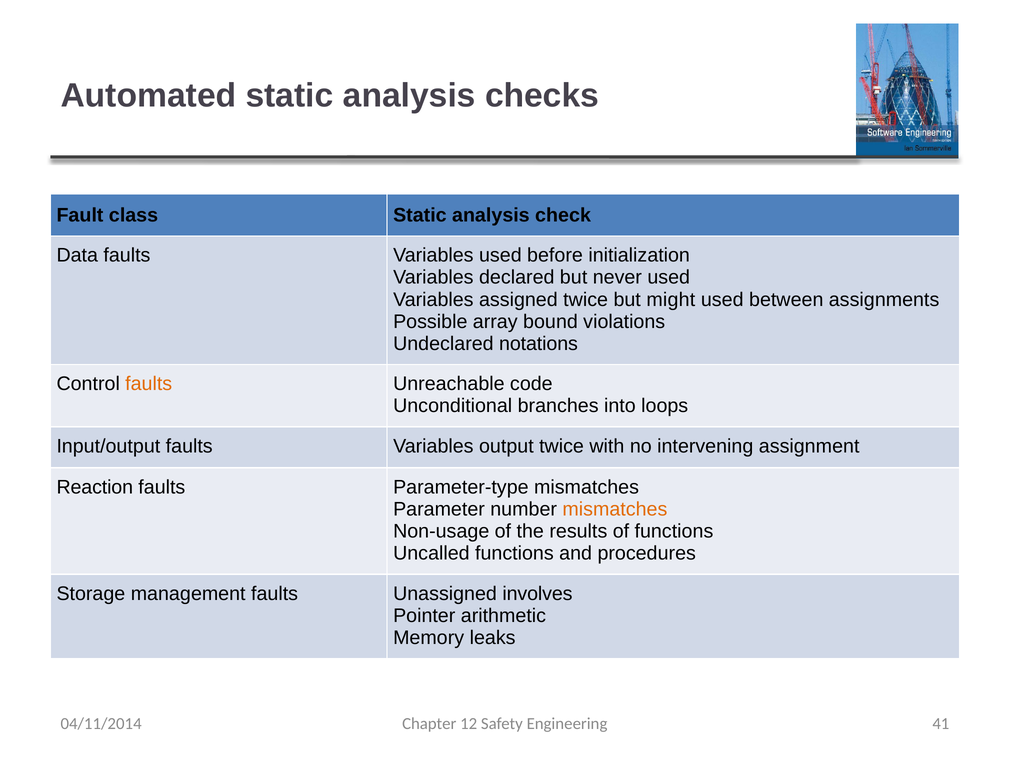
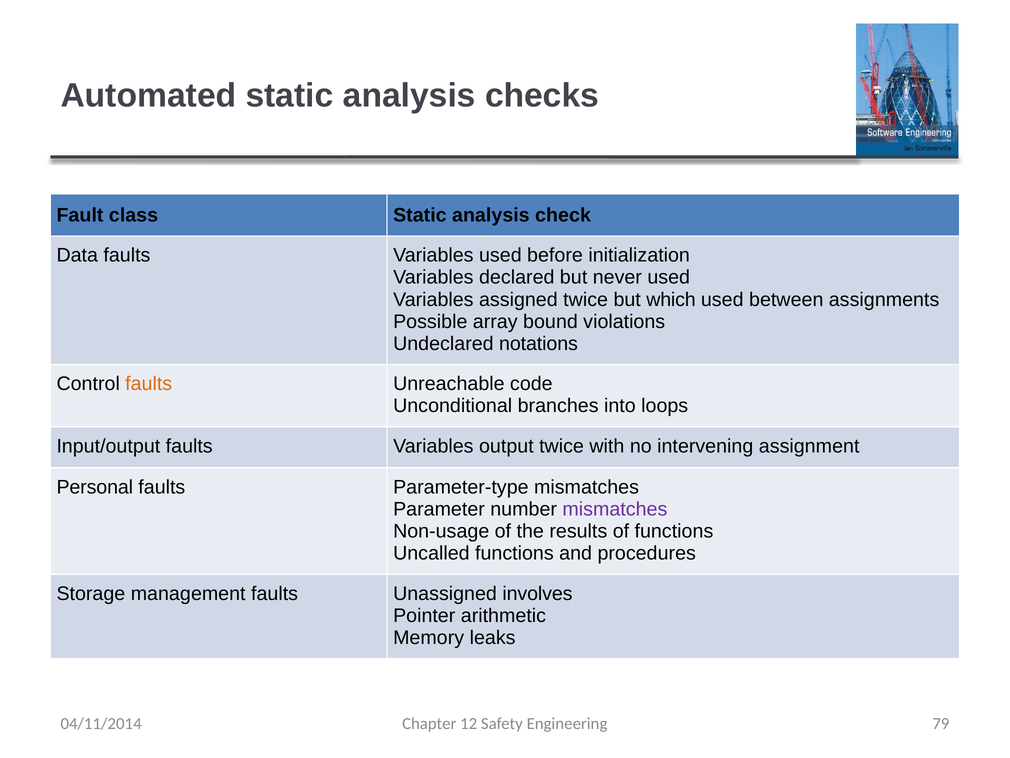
might: might -> which
Reaction: Reaction -> Personal
mismatches at (615, 509) colour: orange -> purple
41: 41 -> 79
